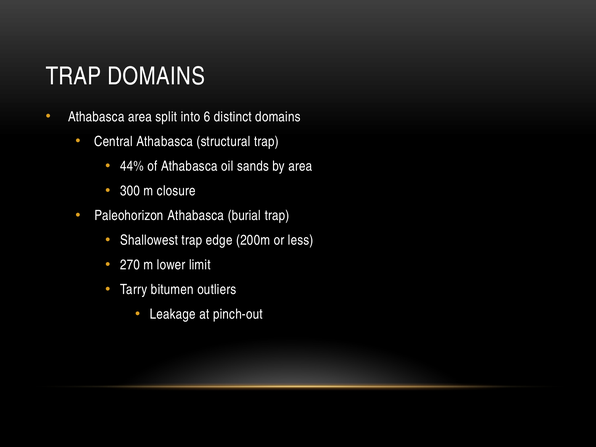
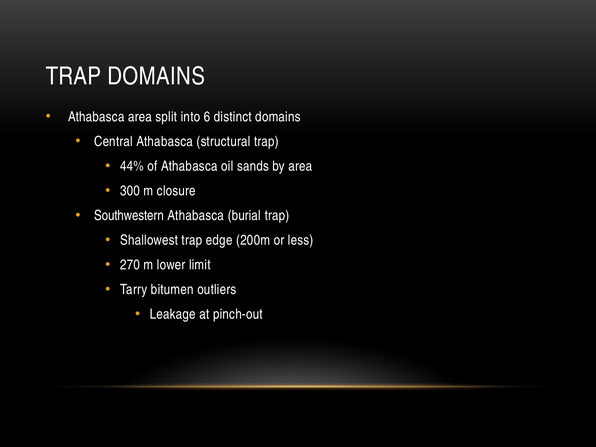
Paleohorizon: Paleohorizon -> Southwestern
